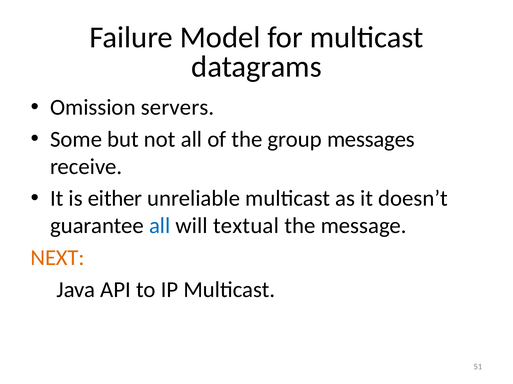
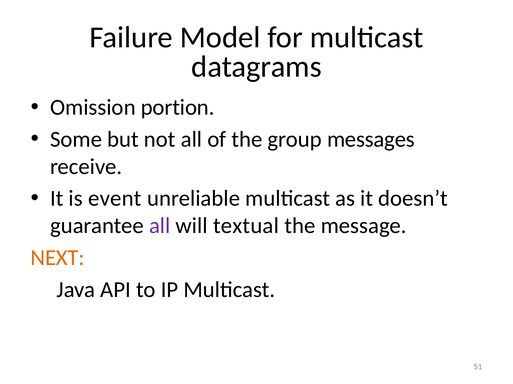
servers: servers -> portion
either: either -> event
all at (160, 226) colour: blue -> purple
